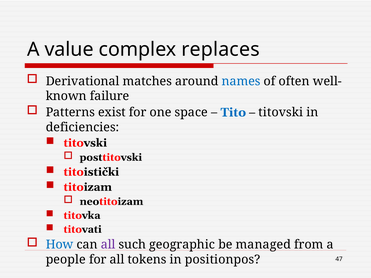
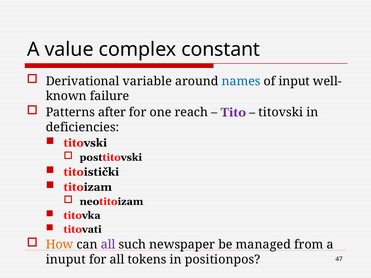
replaces: replaces -> constant
matches: matches -> variable
often: often -> input
exist: exist -> after
space: space -> reach
Tito colour: blue -> purple
How colour: blue -> orange
geographic: geographic -> newspaper
people: people -> inuput
